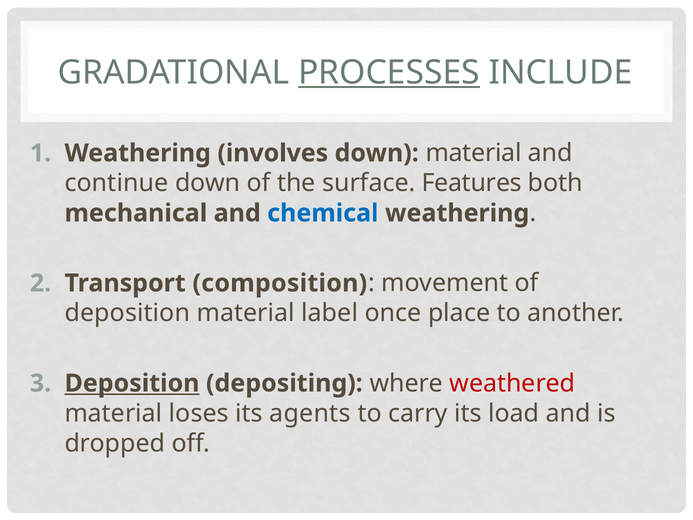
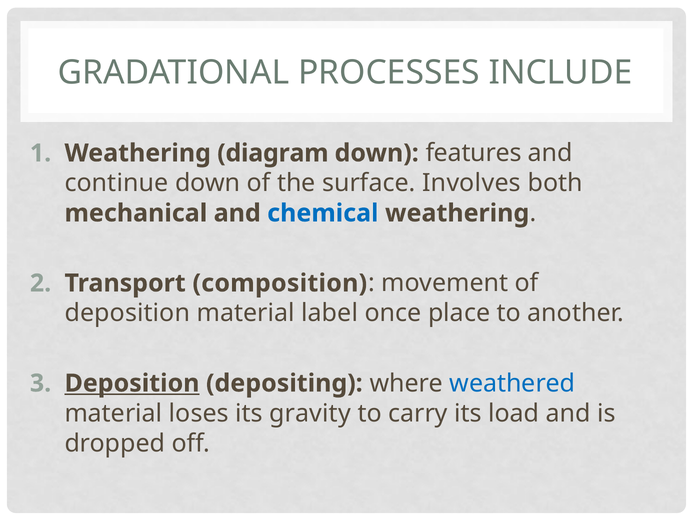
PROCESSES underline: present -> none
involves: involves -> diagram
down material: material -> features
Features: Features -> Involves
weathered colour: red -> blue
agents: agents -> gravity
